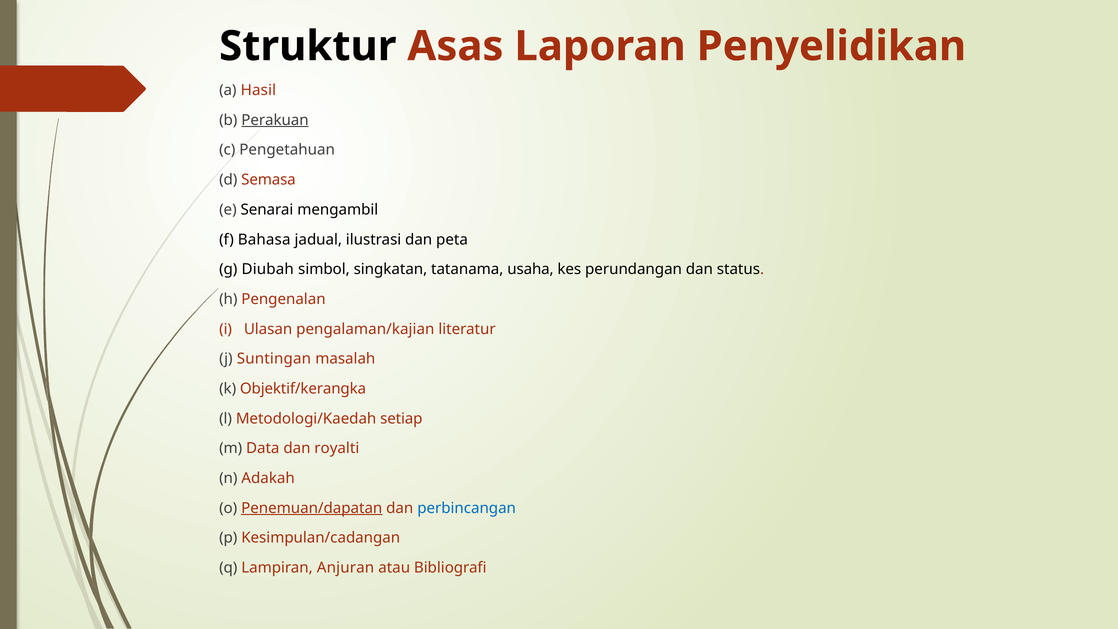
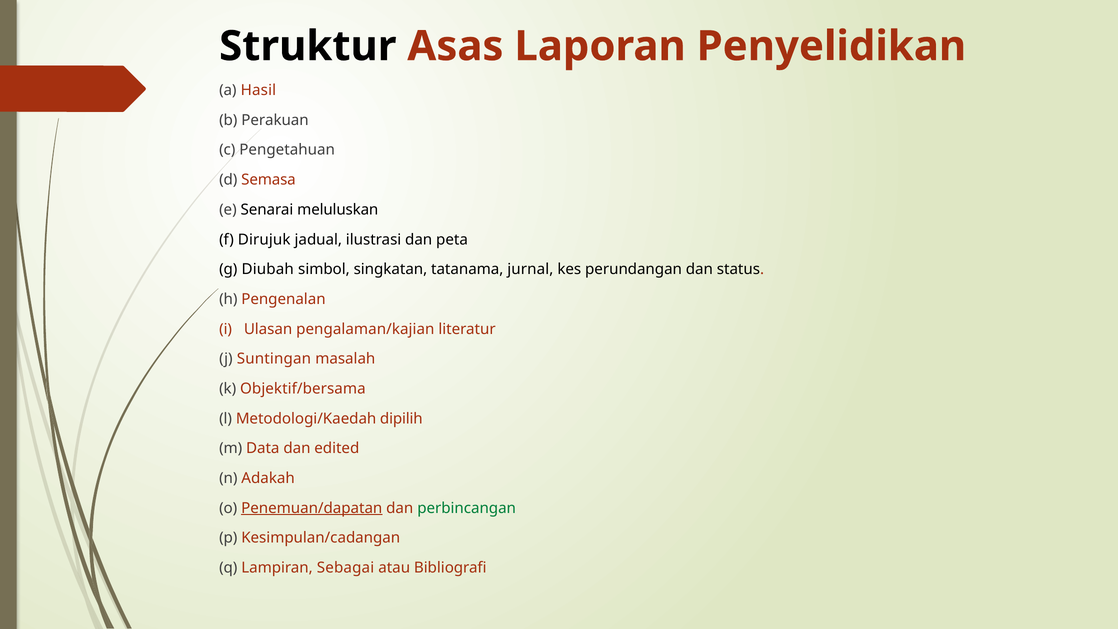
Perakuan underline: present -> none
mengambil: mengambil -> meluluskan
Bahasa: Bahasa -> Dirujuk
usaha: usaha -> jurnal
Objektif/kerangka: Objektif/kerangka -> Objektif/bersama
setiap: setiap -> dipilih
royalti: royalti -> edited
perbincangan colour: blue -> green
Anjuran: Anjuran -> Sebagai
